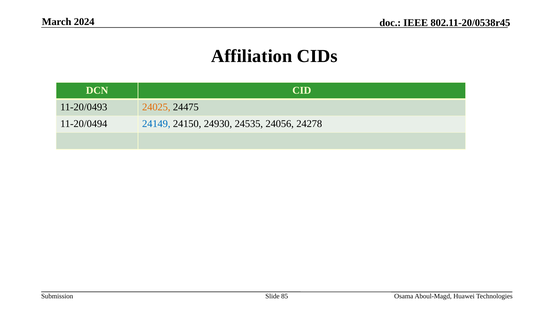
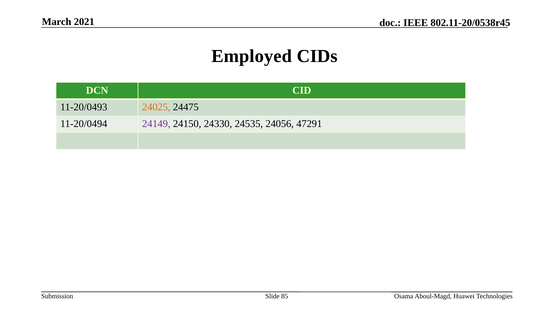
2024: 2024 -> 2021
Affiliation: Affiliation -> Employed
24149 colour: blue -> purple
24930: 24930 -> 24330
24278: 24278 -> 47291
